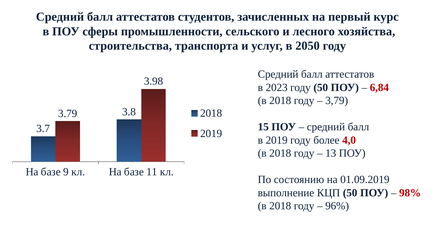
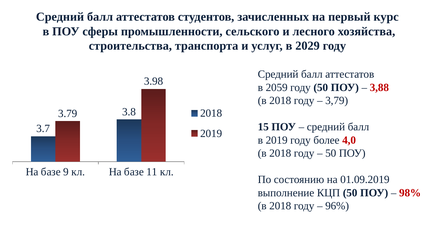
2050: 2050 -> 2029
2023: 2023 -> 2059
6,84: 6,84 -> 3,88
13 at (331, 153): 13 -> 50
